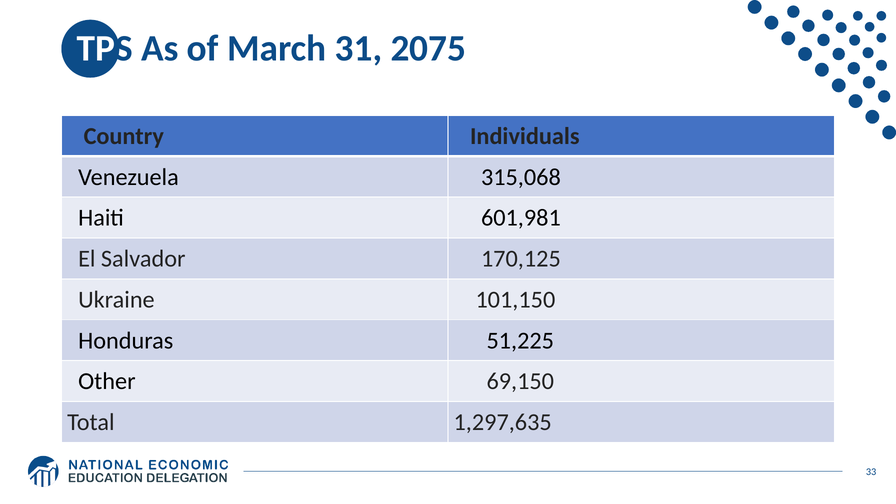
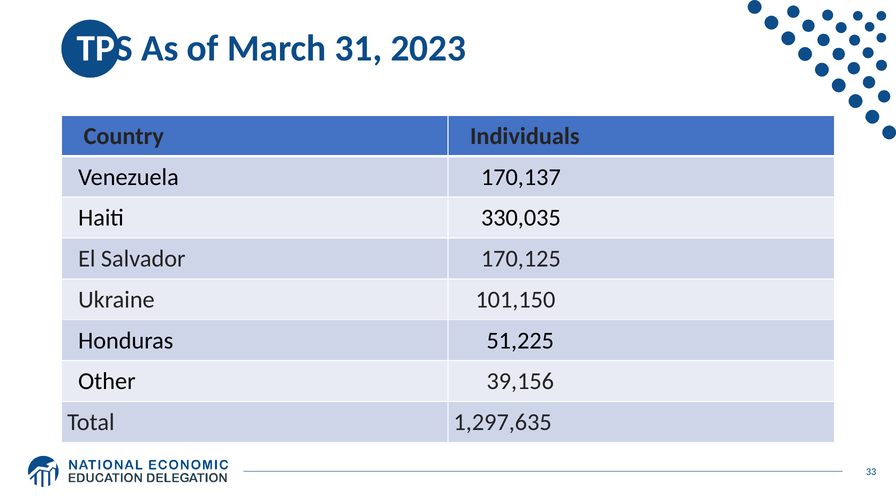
2075: 2075 -> 2023
315,068: 315,068 -> 170,137
601,981: 601,981 -> 330,035
69,150: 69,150 -> 39,156
